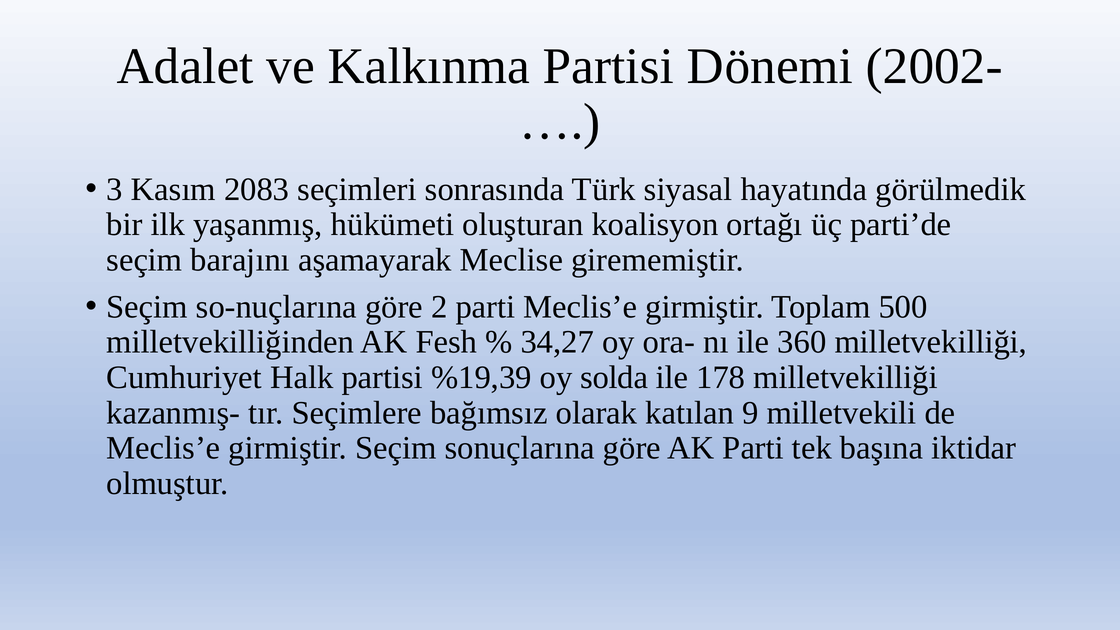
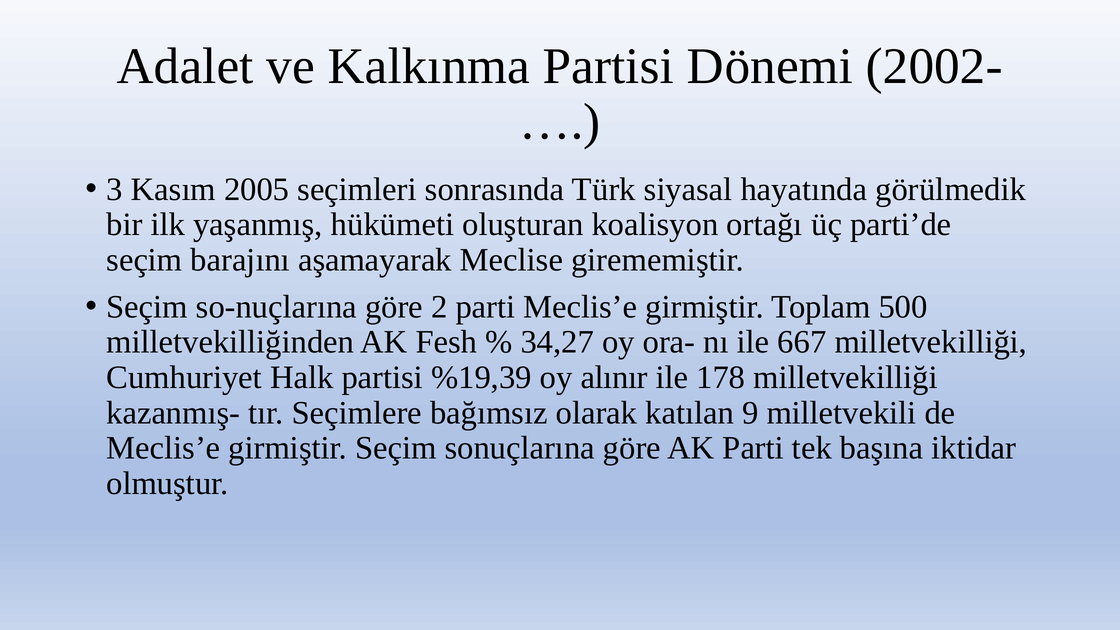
2083: 2083 -> 2005
360: 360 -> 667
solda: solda -> alınır
